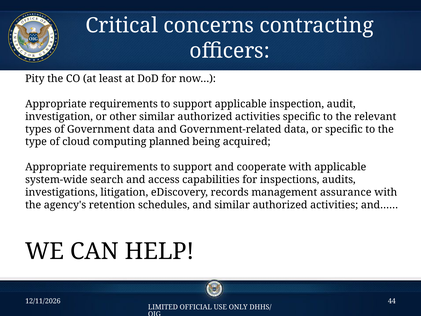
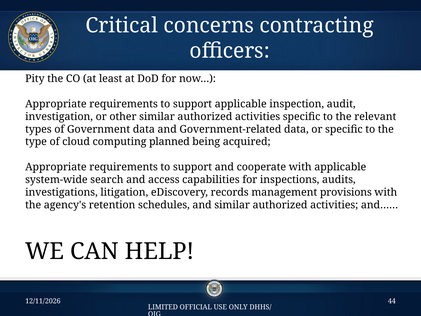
assurance: assurance -> provisions
